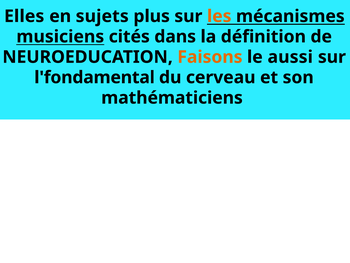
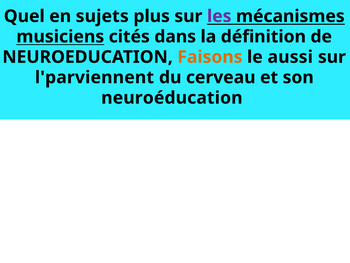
Elles: Elles -> Quel
les colour: orange -> purple
l'fondamental: l'fondamental -> l'parviennent
mathématiciens: mathématiciens -> neuroéducation
